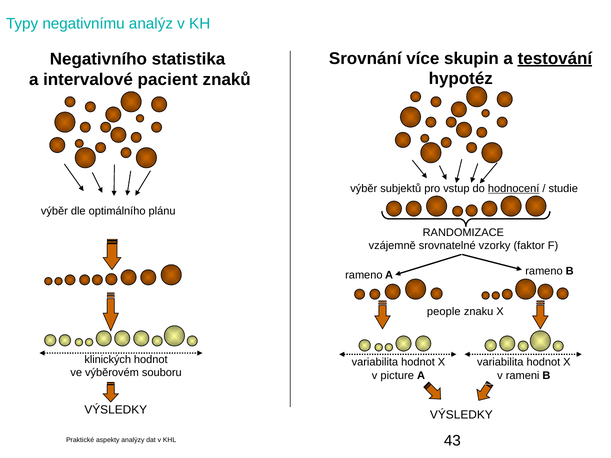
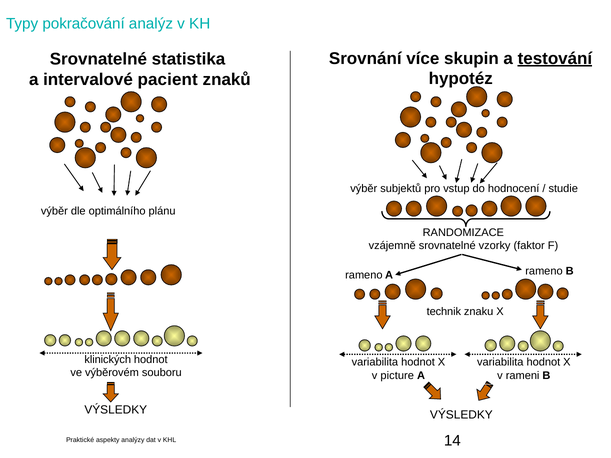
negativnímu: negativnímu -> pokračování
Negativního at (98, 59): Negativního -> Srovnatelné
hodnocení underline: present -> none
people: people -> technik
43: 43 -> 14
